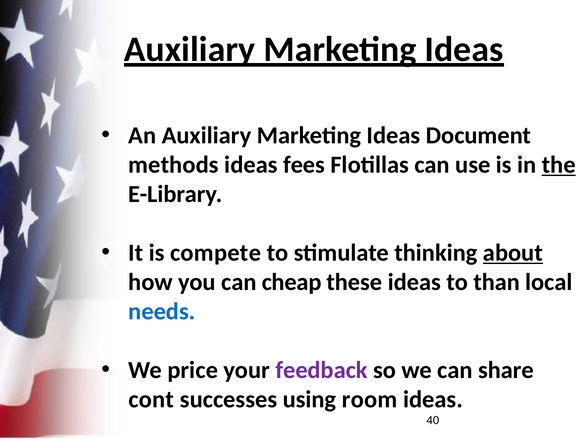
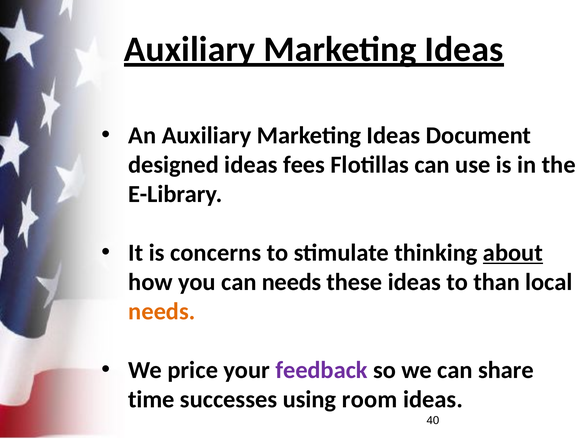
methods: methods -> designed
the underline: present -> none
compete: compete -> concerns
can cheap: cheap -> needs
needs at (162, 312) colour: blue -> orange
cont: cont -> time
